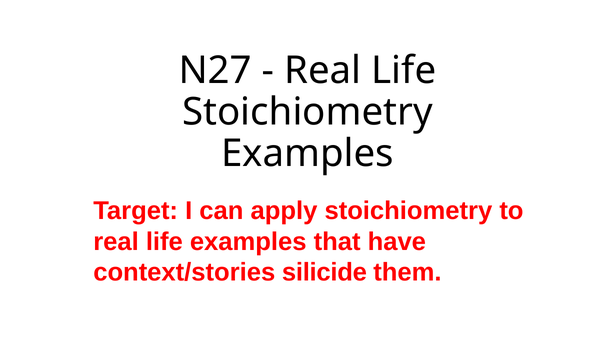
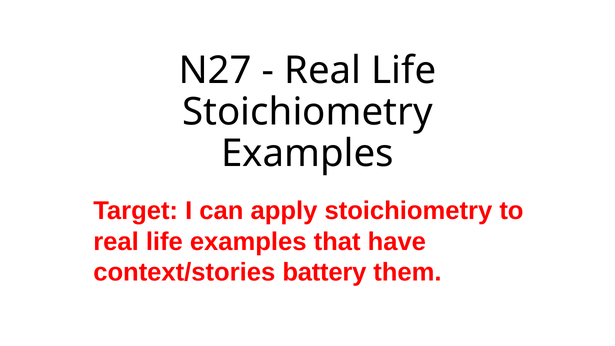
silicide: silicide -> battery
